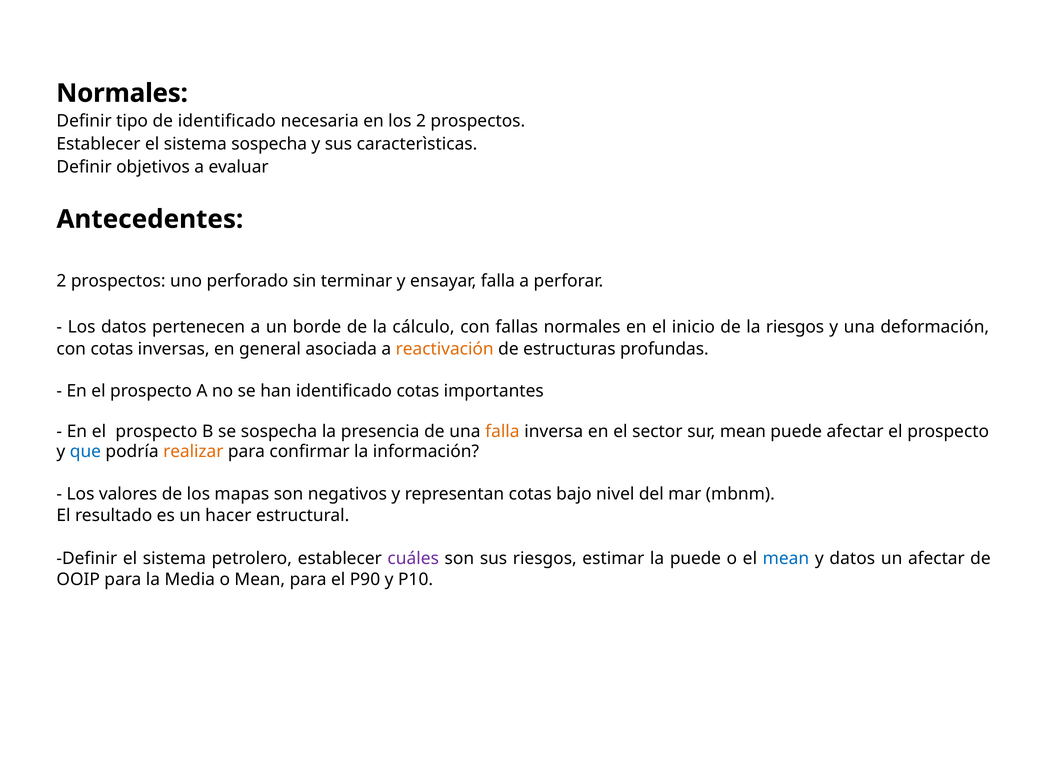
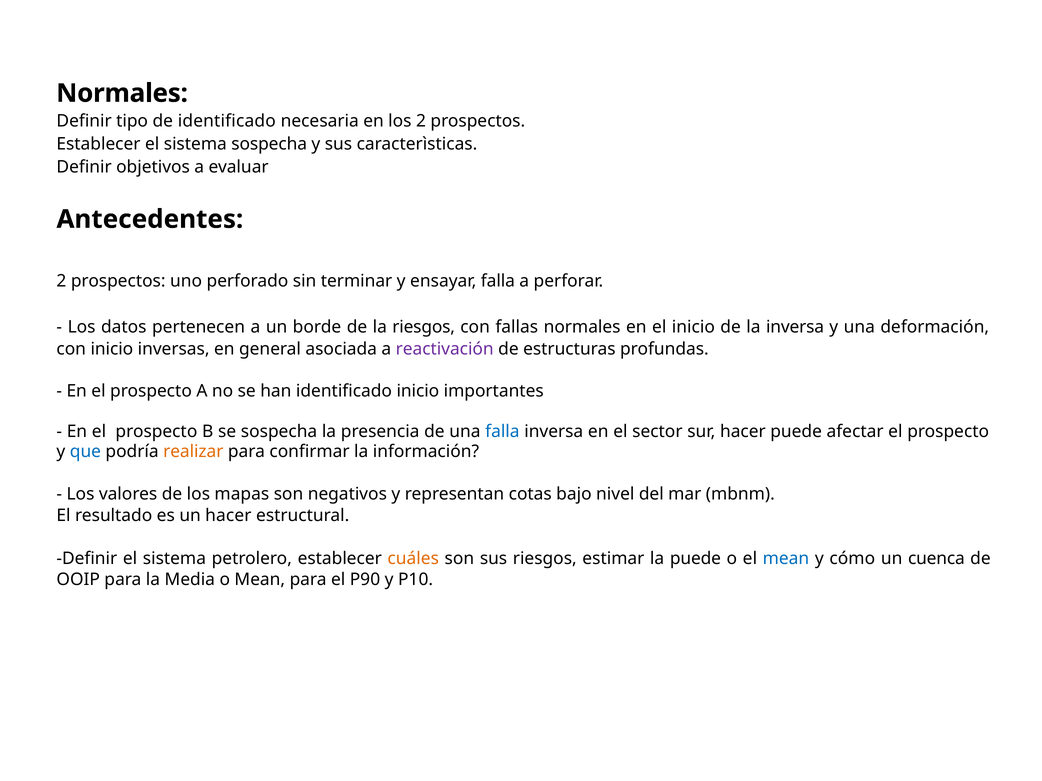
la cálculo: cálculo -> riesgos
la riesgos: riesgos -> inversa
con cotas: cotas -> inicio
reactivación colour: orange -> purple
identificado cotas: cotas -> inicio
falla at (502, 432) colour: orange -> blue
sur mean: mean -> hacer
cuáles colour: purple -> orange
y datos: datos -> cómo
un afectar: afectar -> cuenca
